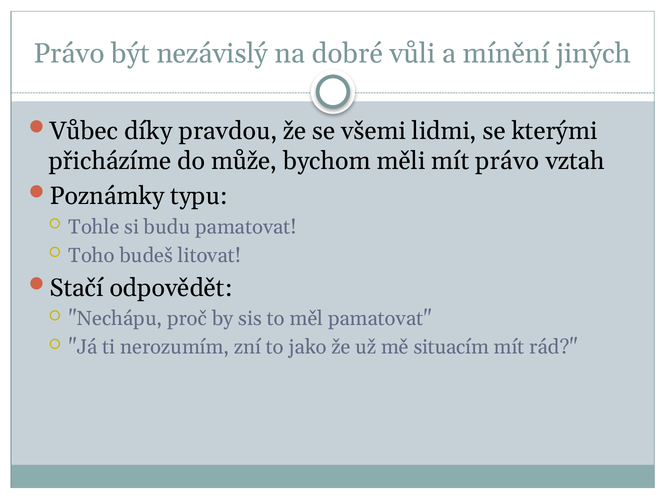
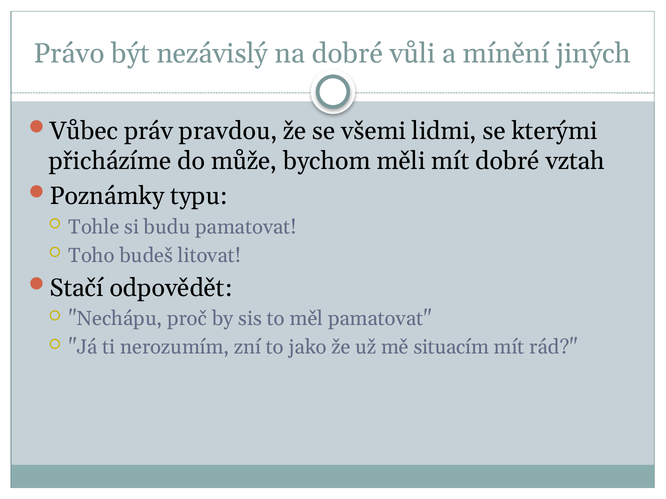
díky: díky -> práv
mít právo: právo -> dobré
